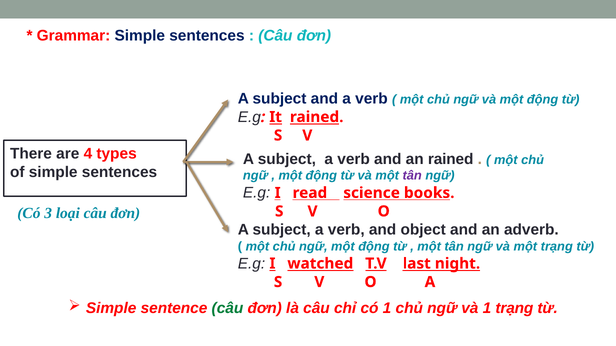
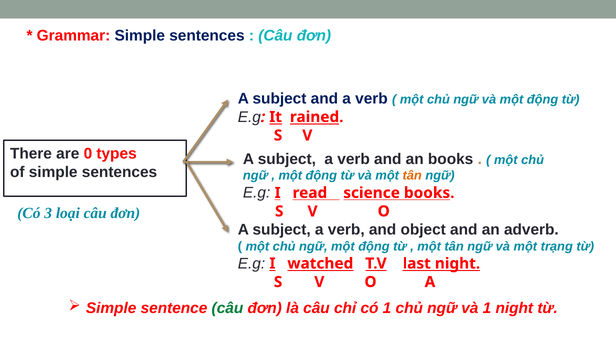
4: 4 -> 0
an rained: rained -> books
tân at (412, 176) colour: purple -> orange
1 trạng: trạng -> night
